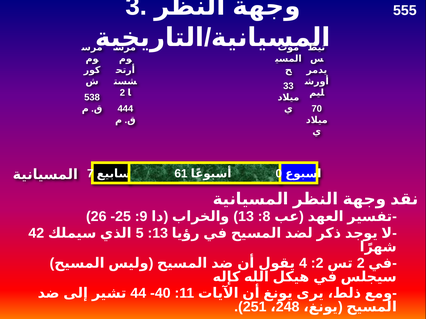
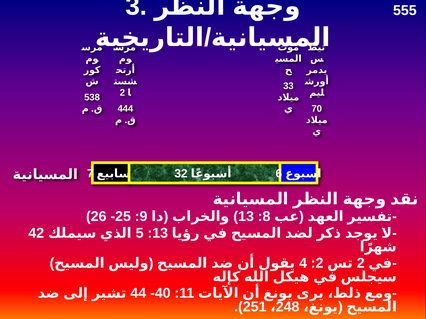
61: 61 -> 32
0: 0 -> 6
